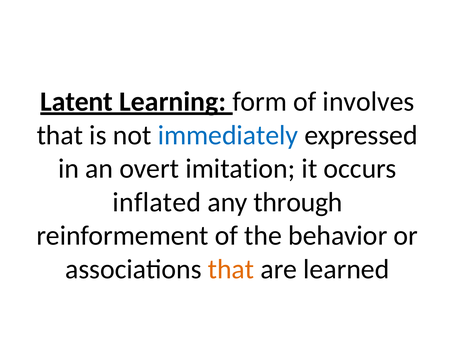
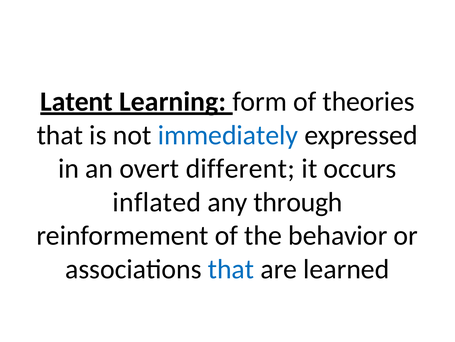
involves: involves -> theories
imitation: imitation -> different
that at (231, 269) colour: orange -> blue
